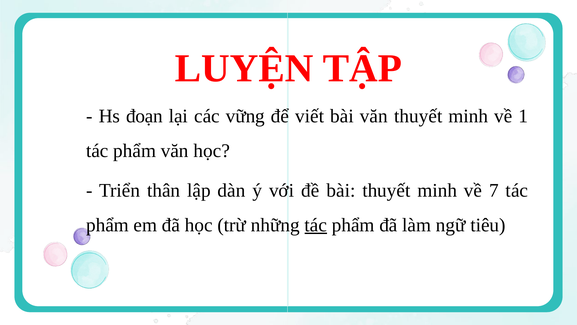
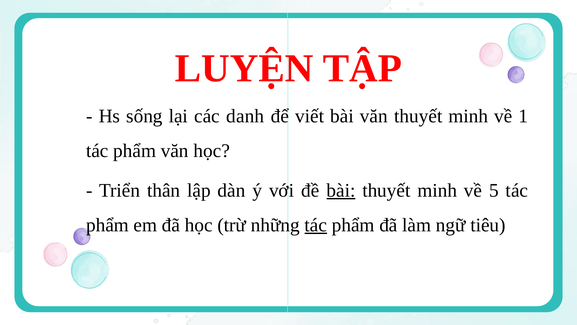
đoạn: đoạn -> sống
vững: vững -> danh
bài at (341, 190) underline: none -> present
7: 7 -> 5
